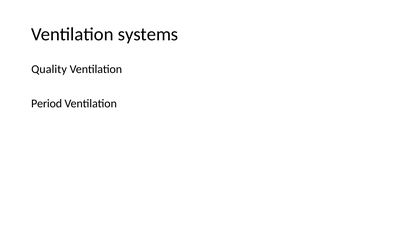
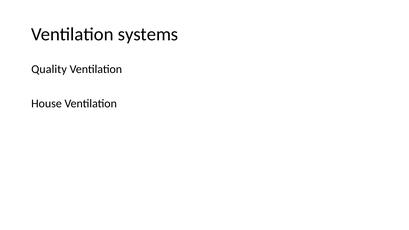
Period: Period -> House
